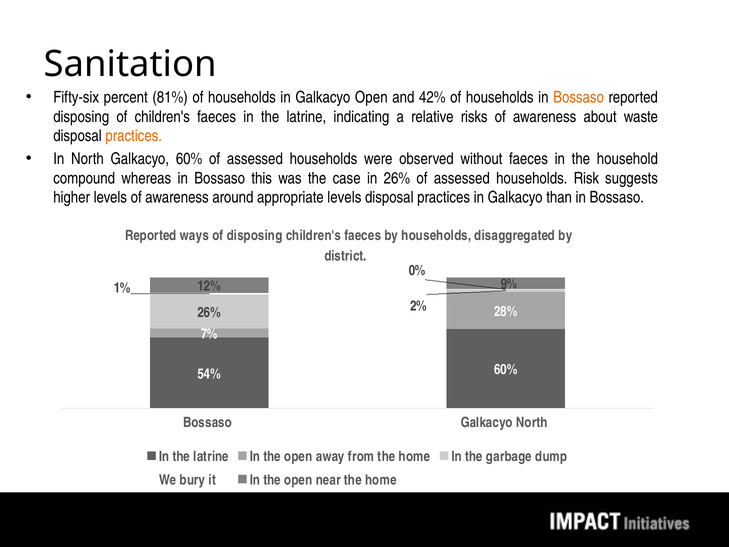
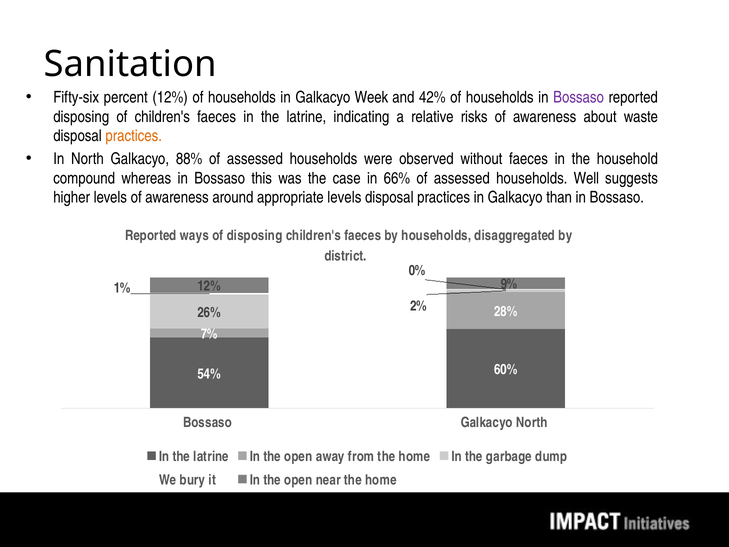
percent 81%: 81% -> 12%
Galkacyo Open: Open -> Week
Bossaso at (579, 97) colour: orange -> purple
Galkacyo 60%: 60% -> 88%
in 26%: 26% -> 66%
Risk: Risk -> Well
